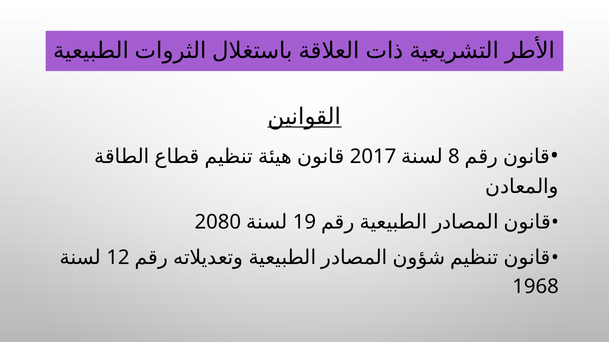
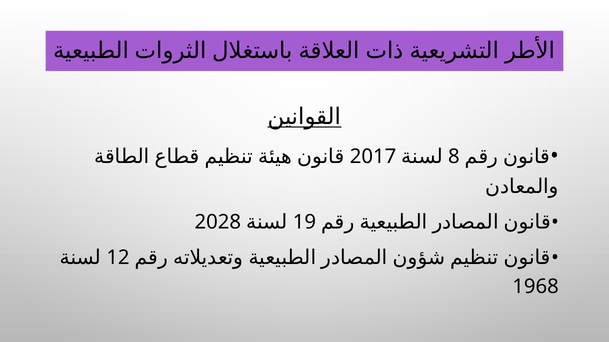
2080: 2080 -> 2028
